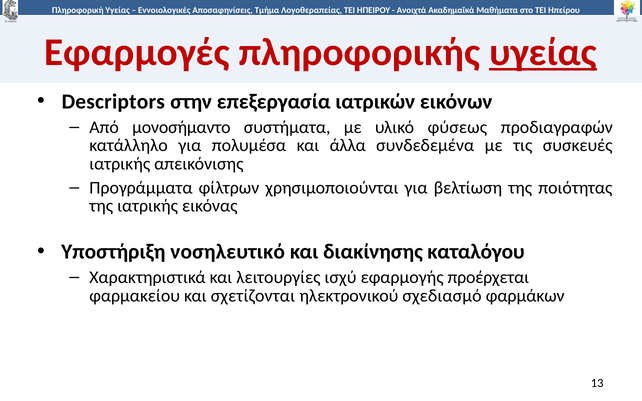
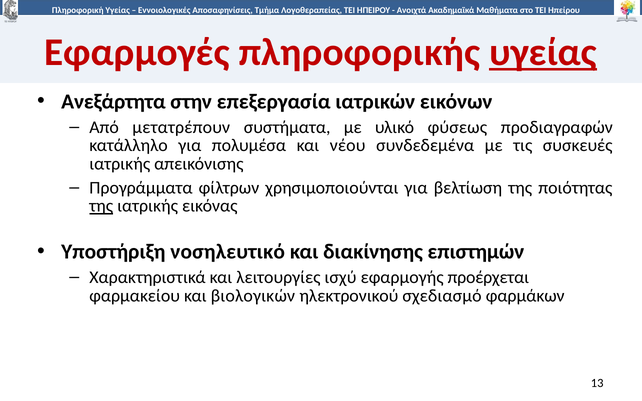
Descriptors: Descriptors -> Ανεξάρτητα
μονοσήμαντο: μονοσήμαντο -> μετατρέπουν
άλλα: άλλα -> νέου
της at (101, 206) underline: none -> present
καταλόγου: καταλόγου -> επιστημών
σχετίζονται: σχετίζονται -> βιολογικών
